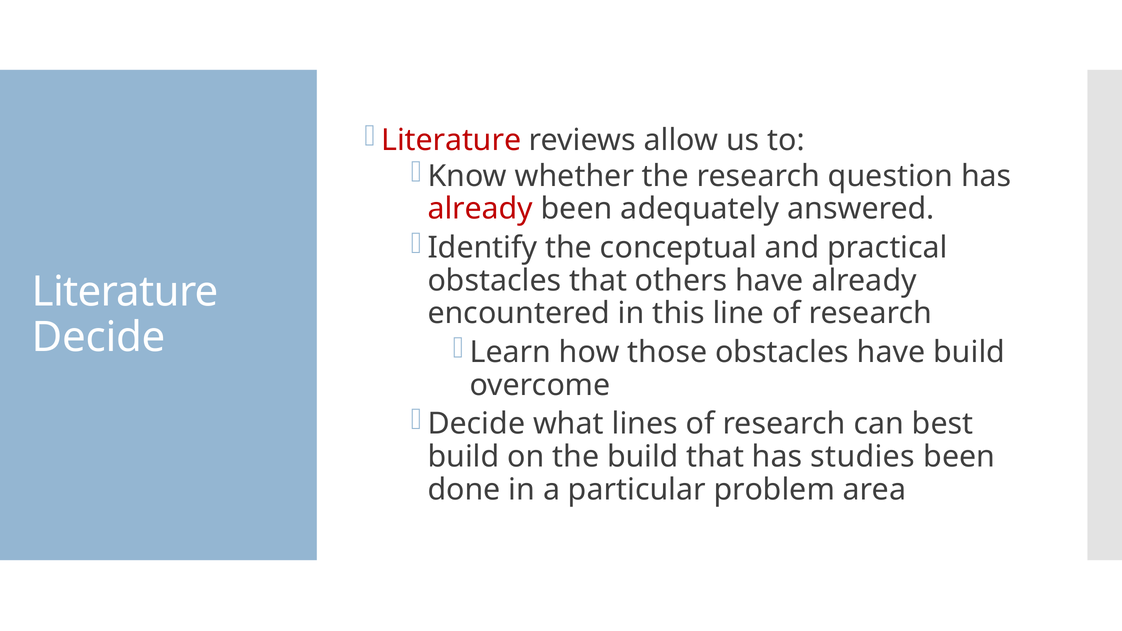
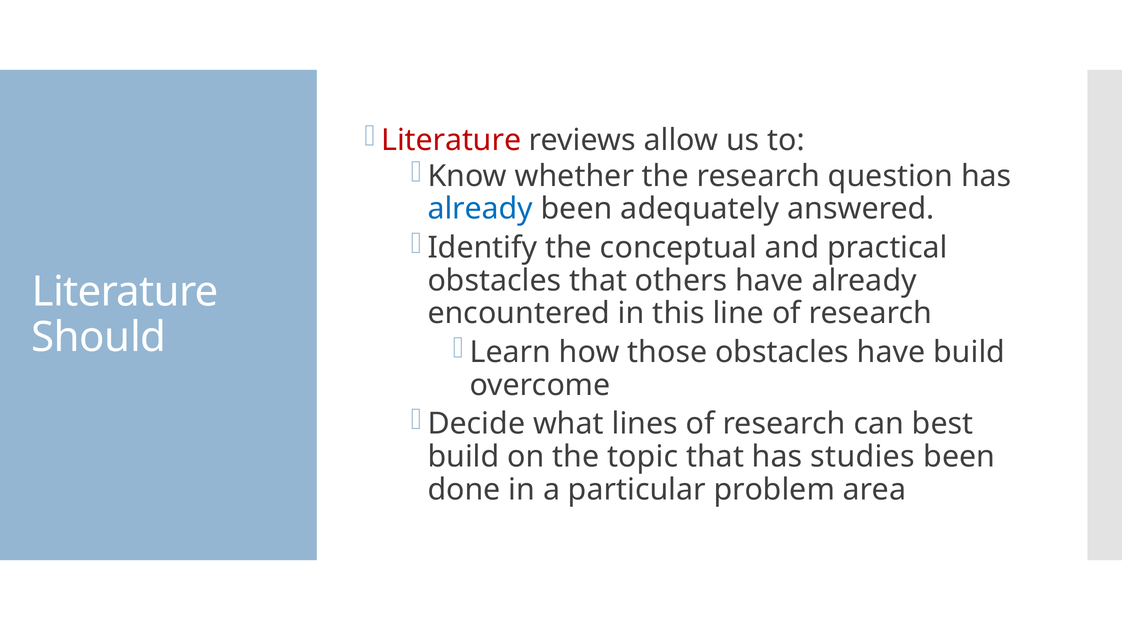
already at (480, 209) colour: red -> blue
Decide at (99, 338): Decide -> Should
the build: build -> topic
